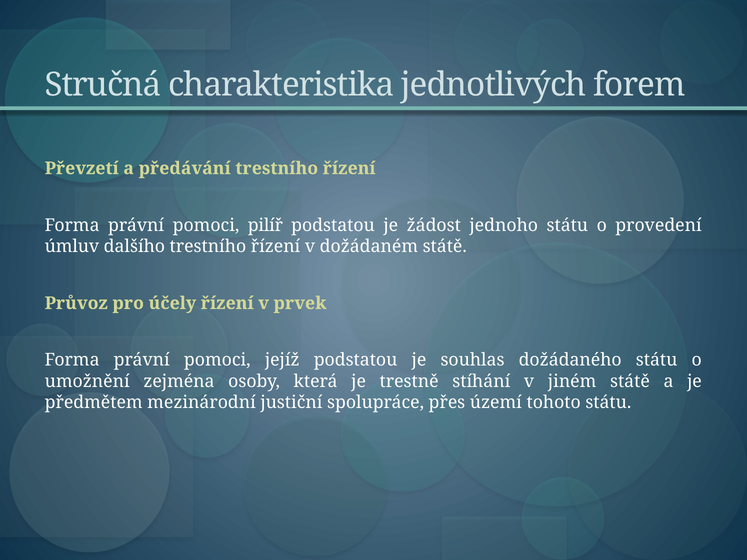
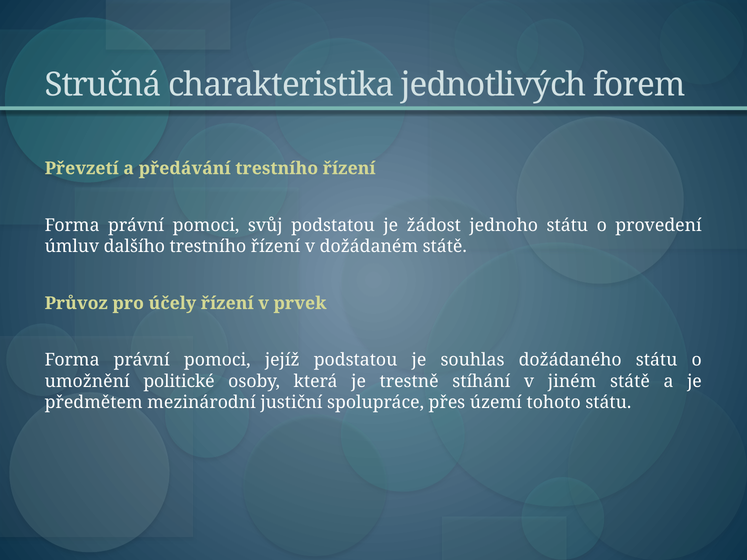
pilíř: pilíř -> svůj
zejména: zejména -> politické
